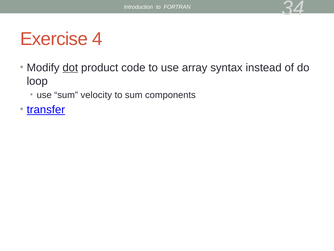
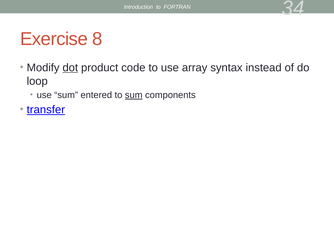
4: 4 -> 8
velocity: velocity -> entered
sum at (134, 95) underline: none -> present
